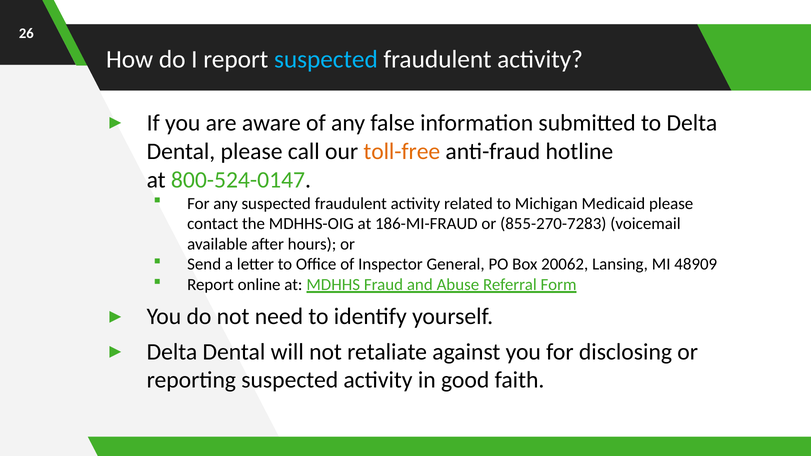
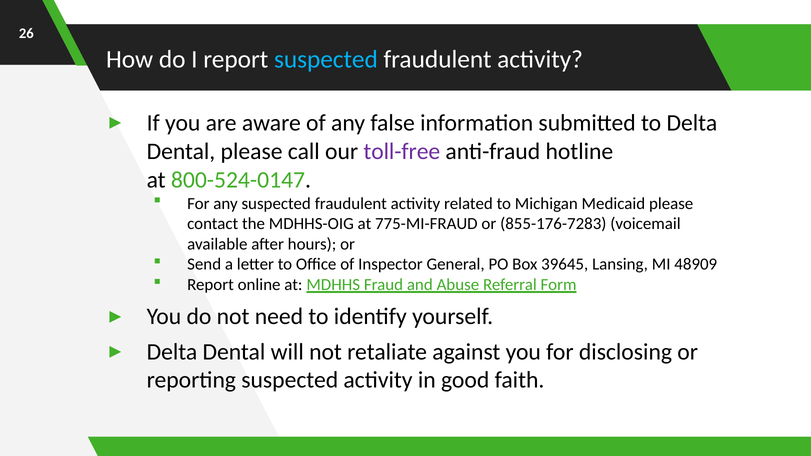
toll-free colour: orange -> purple
186-MI-FRAUD: 186-MI-FRAUD -> 775-MI-FRAUD
855-270-7283: 855-270-7283 -> 855-176-7283
20062: 20062 -> 39645
